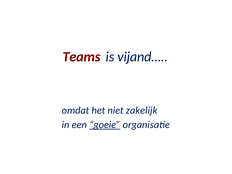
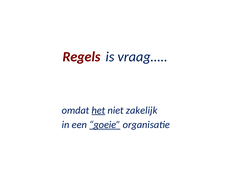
Teams: Teams -> Regels
vijand…: vijand… -> vraag…
het underline: none -> present
